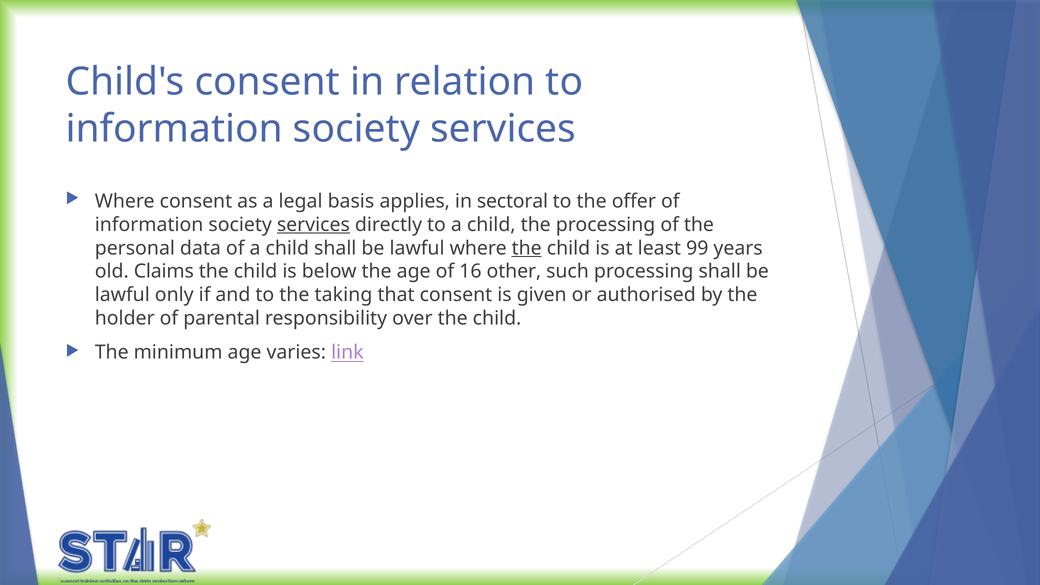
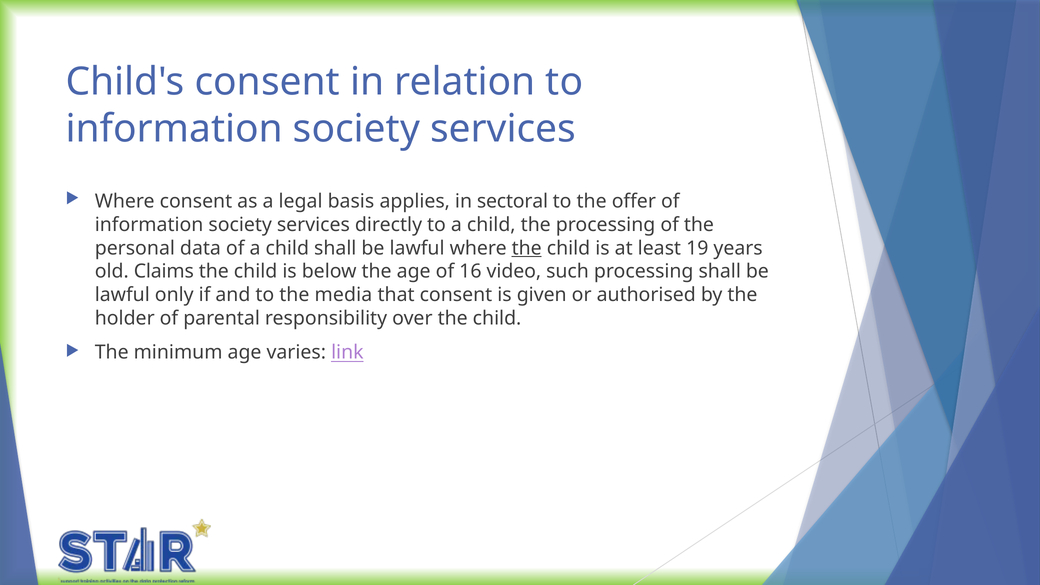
services at (313, 225) underline: present -> none
99: 99 -> 19
other: other -> video
taking: taking -> media
